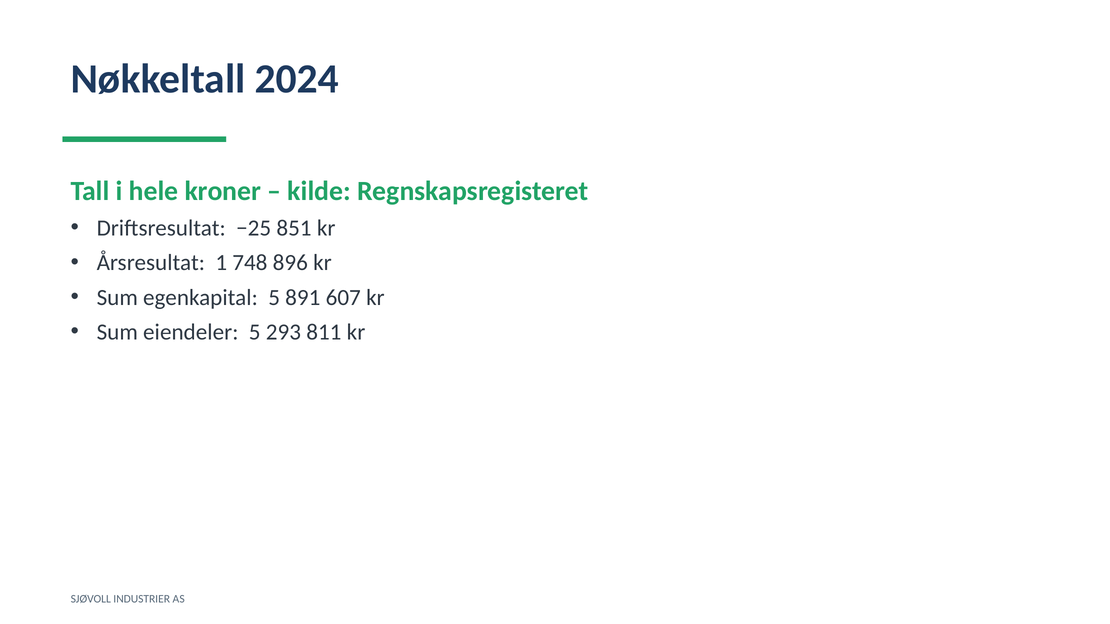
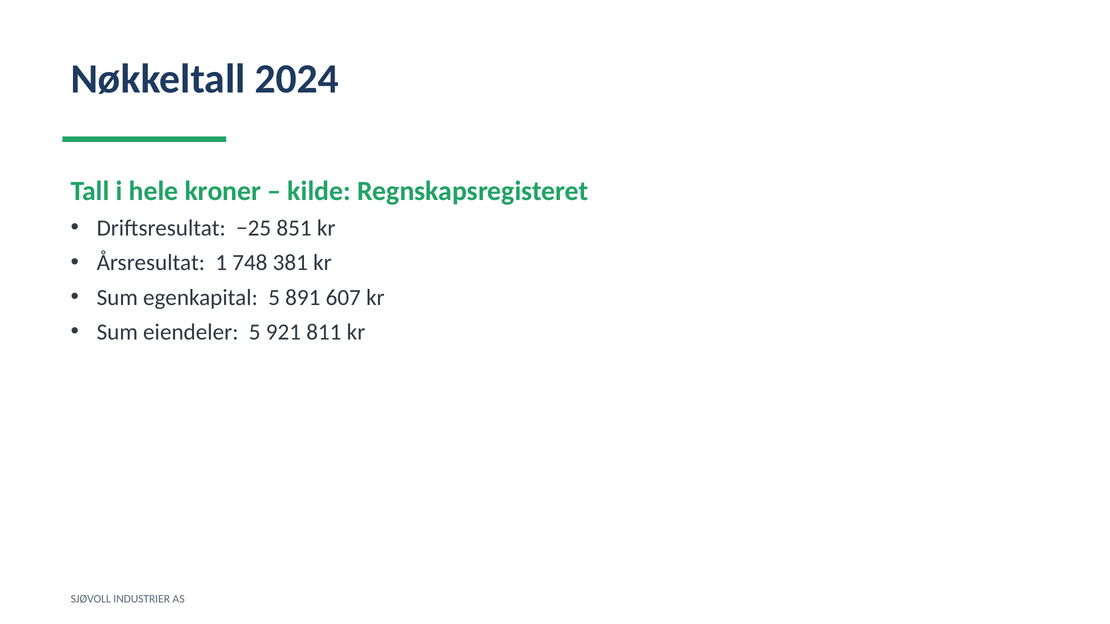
896: 896 -> 381
293: 293 -> 921
